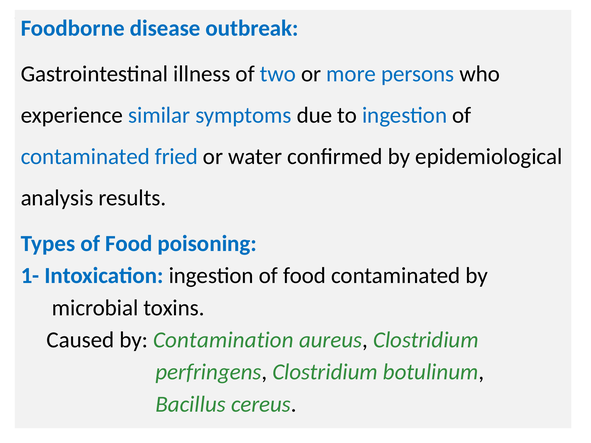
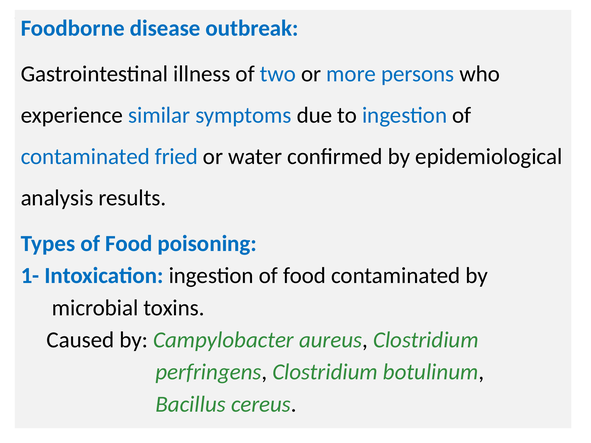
Contamination: Contamination -> Campylobacter
